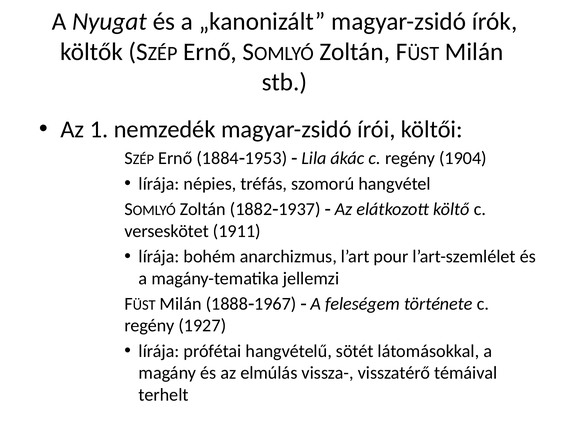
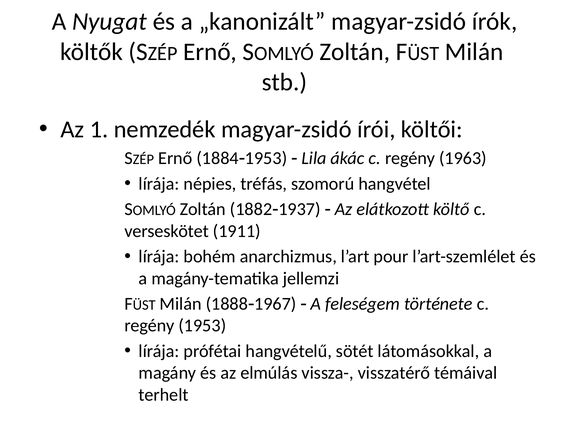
1904: 1904 -> 1963
1927: 1927 -> 1953
